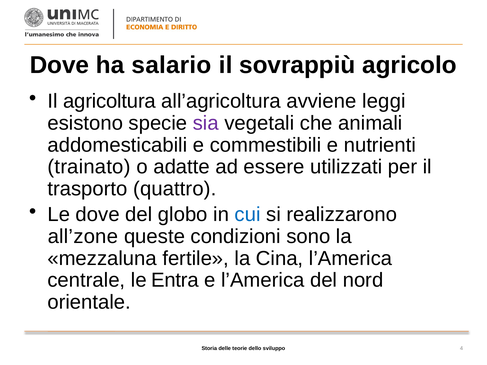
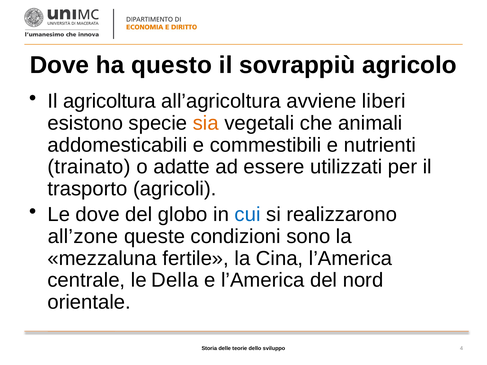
salario: salario -> questo
leggi: leggi -> liberi
sia colour: purple -> orange
quattro: quattro -> agricoli
Entra: Entra -> Della
